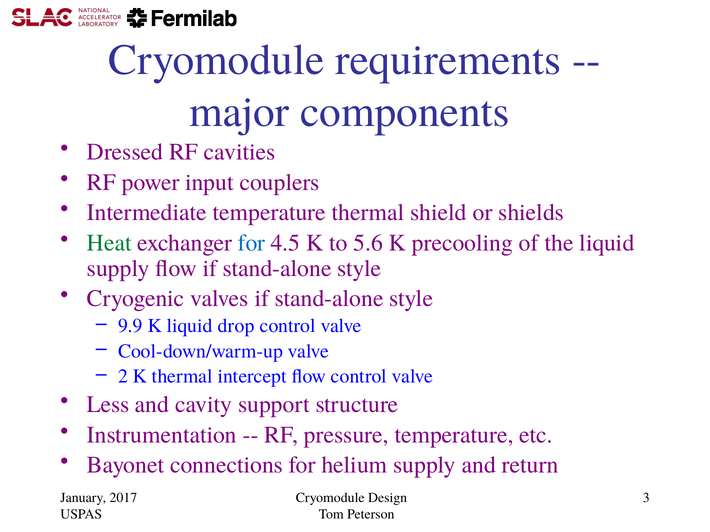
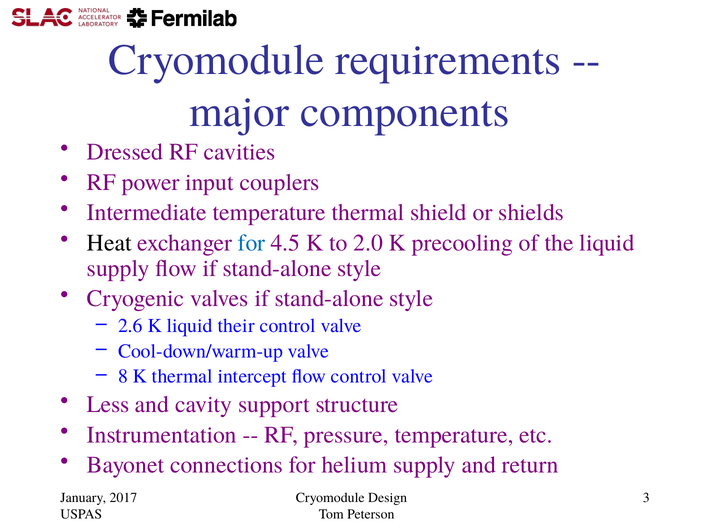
Heat colour: green -> black
5.6: 5.6 -> 2.0
9.9: 9.9 -> 2.6
drop: drop -> their
2: 2 -> 8
